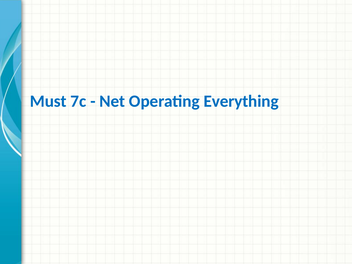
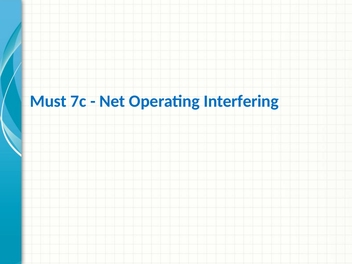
Everything: Everything -> Interfering
